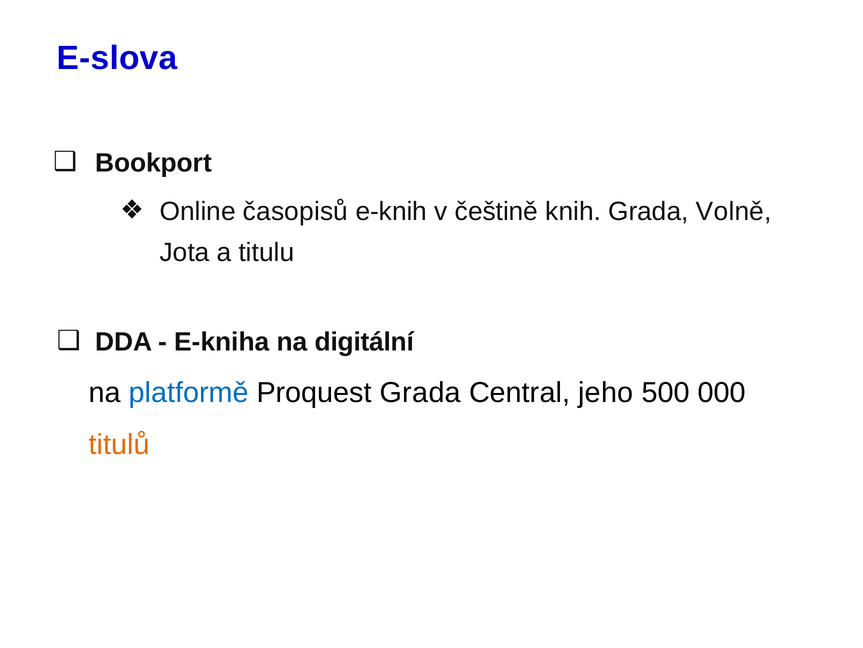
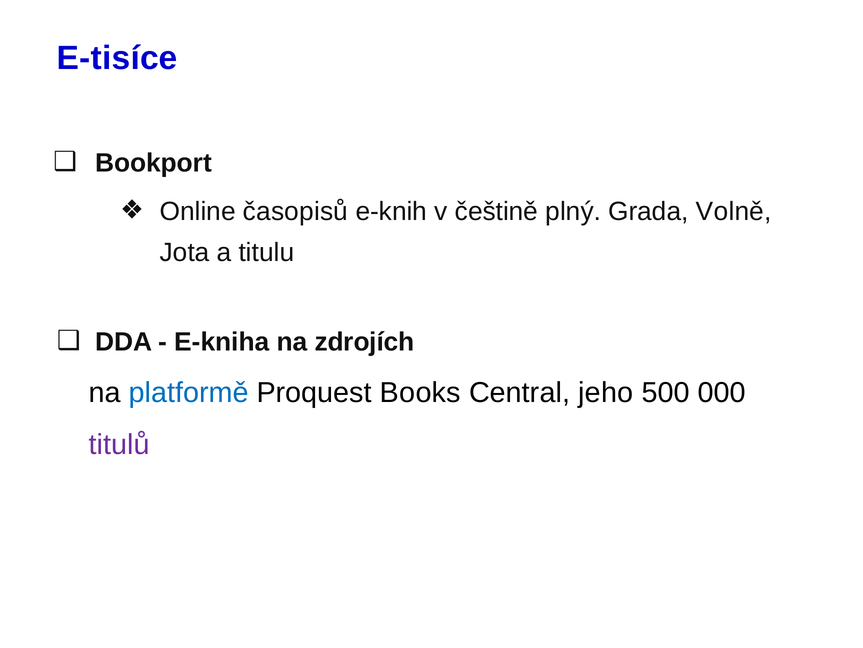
E-slova: E-slova -> E-tisíce
knih: knih -> plný
digitální: digitální -> zdrojích
Proquest Grada: Grada -> Books
titulů colour: orange -> purple
